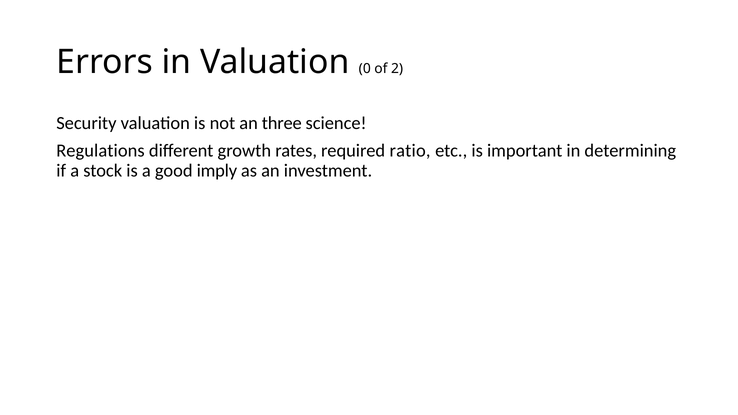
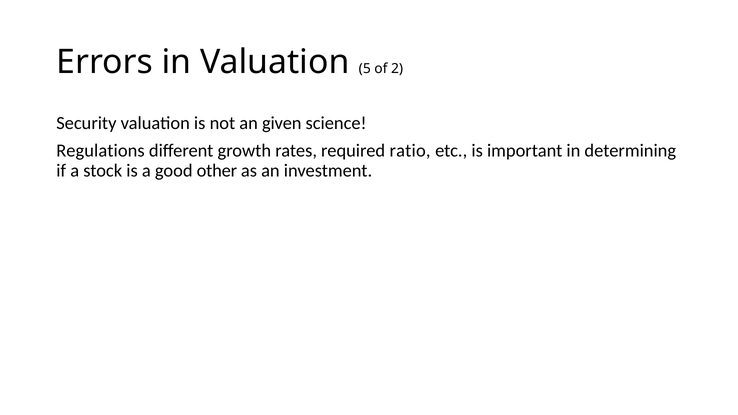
0: 0 -> 5
three: three -> given
imply: imply -> other
